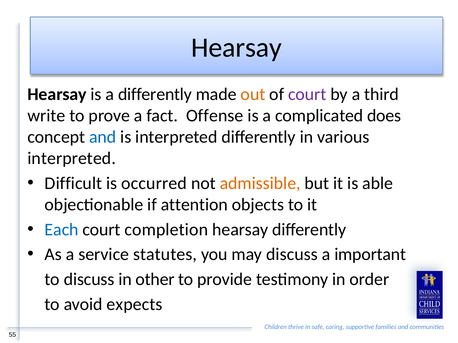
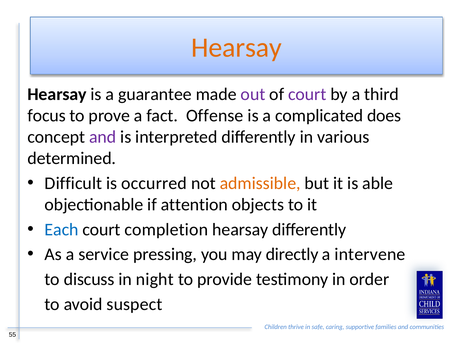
Hearsay at (236, 48) colour: black -> orange
a differently: differently -> guarantee
out colour: orange -> purple
write: write -> focus
and at (103, 137) colour: blue -> purple
interpreted at (72, 159): interpreted -> determined
statutes: statutes -> pressing
may discuss: discuss -> directly
important: important -> intervene
other: other -> night
expects: expects -> suspect
